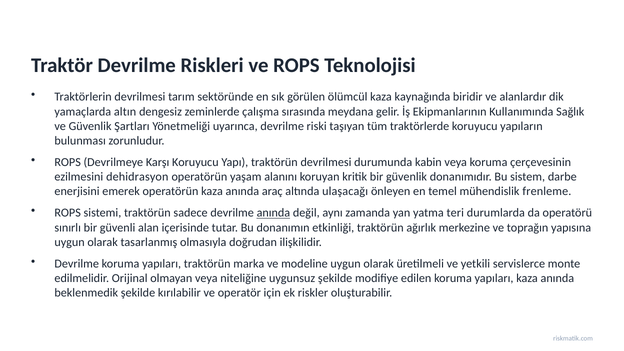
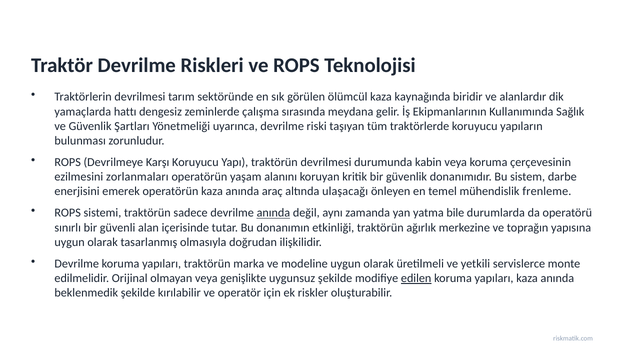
altın: altın -> hattı
dehidrasyon: dehidrasyon -> zorlanmaları
teri: teri -> bile
niteliğine: niteliğine -> genişlikte
edilen underline: none -> present
